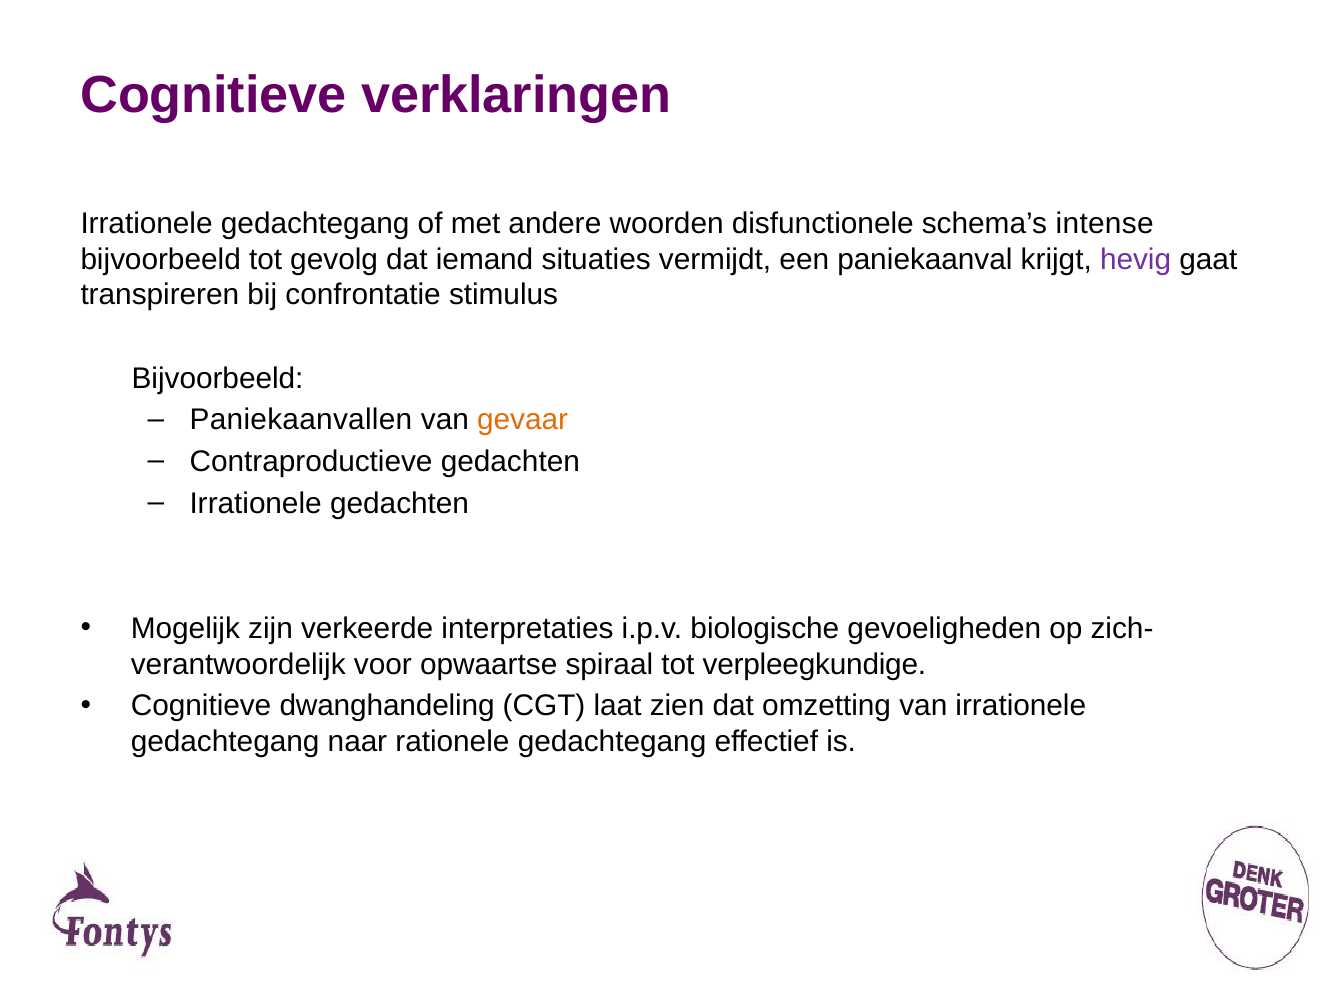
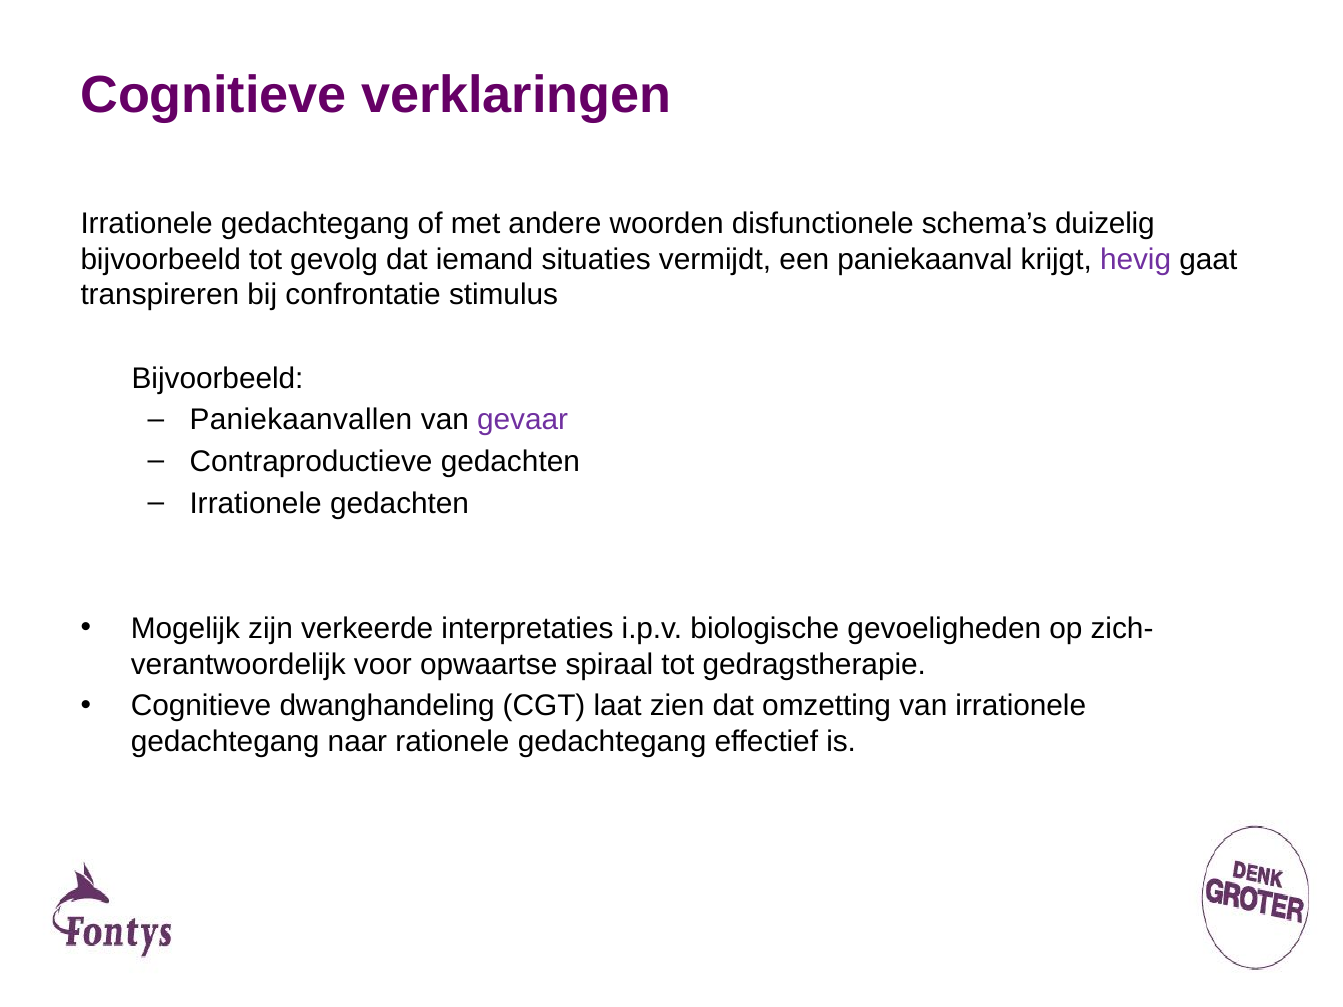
intense: intense -> duizelig
gevaar colour: orange -> purple
verpleegkundige: verpleegkundige -> gedragstherapie
